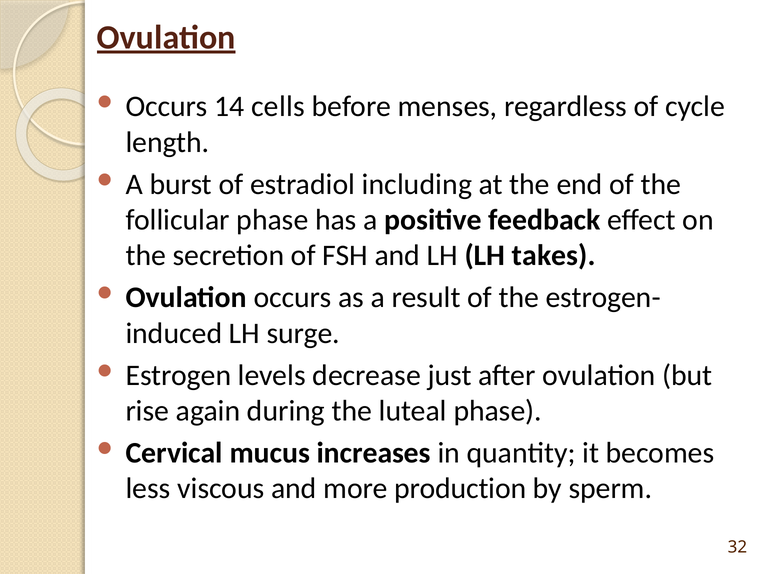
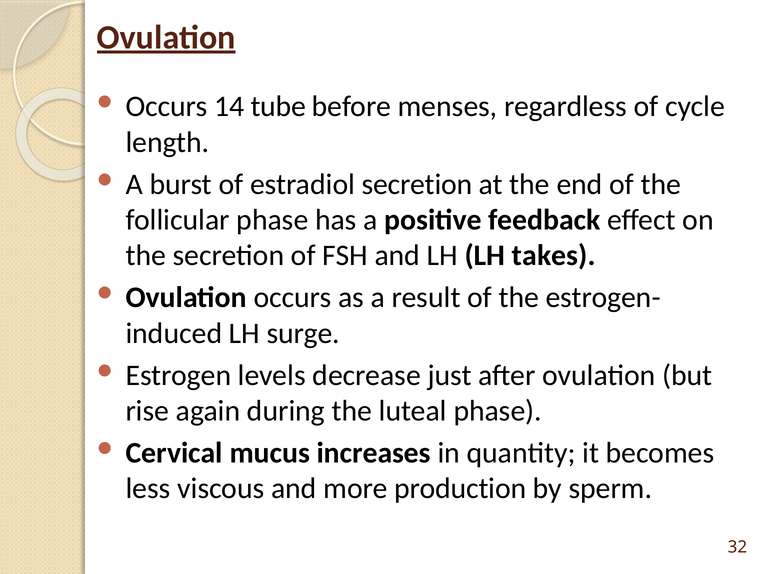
cells: cells -> tube
estradiol including: including -> secretion
